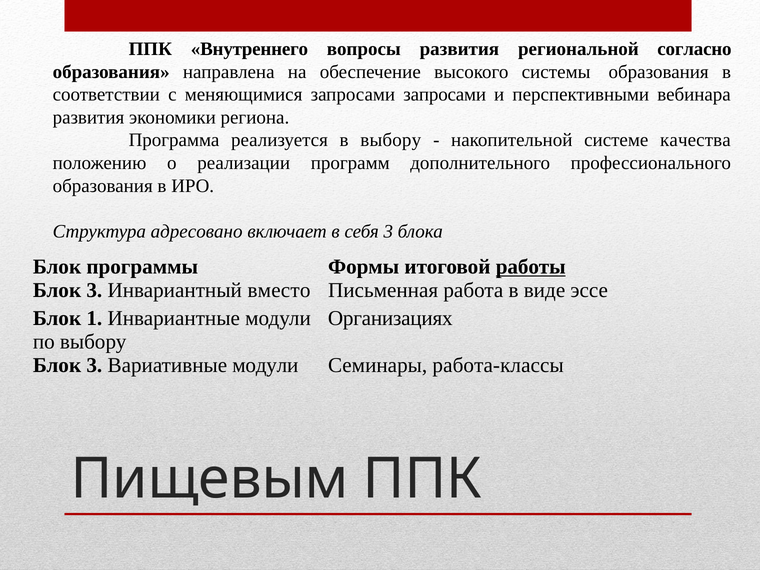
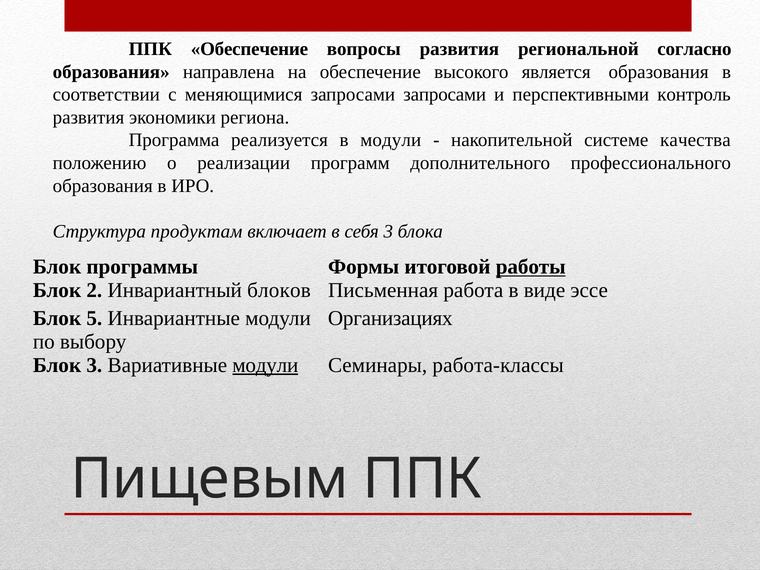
ППК Внутреннего: Внутреннего -> Обеспечение
системы: системы -> является
вебинара: вебинара -> контроль
в выбору: выбору -> модули
адресовано: адресовано -> продуктам
3 at (94, 290): 3 -> 2
вместо: вместо -> блоков
1: 1 -> 5
модули at (265, 365) underline: none -> present
